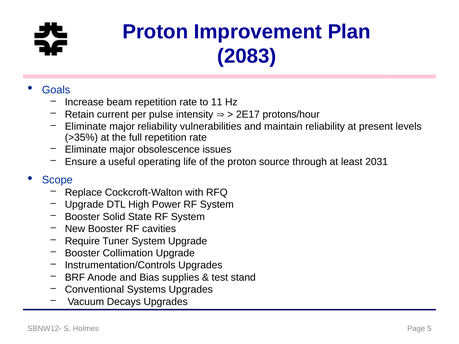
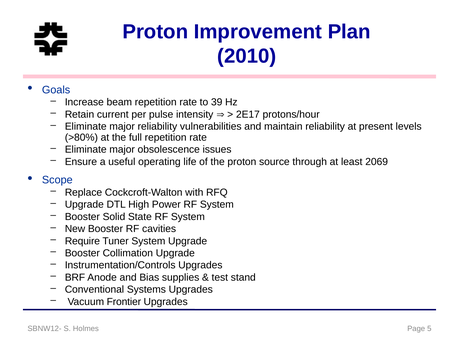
2083: 2083 -> 2010
11: 11 -> 39
>35%: >35% -> >80%
2031: 2031 -> 2069
Decays: Decays -> Frontier
